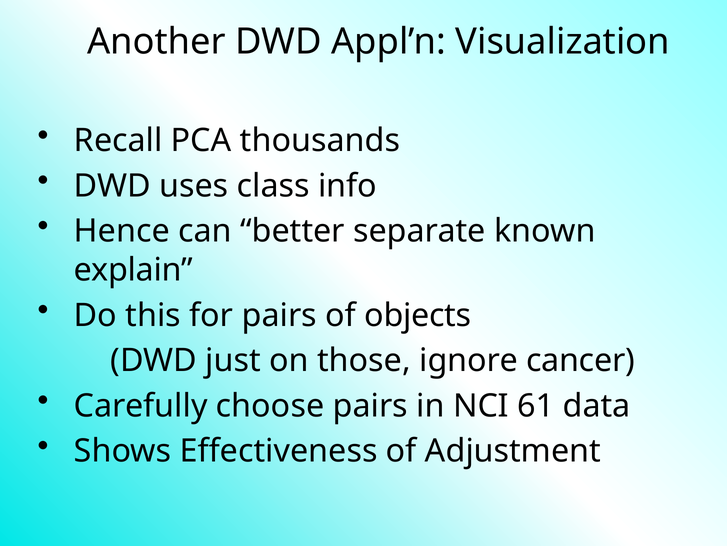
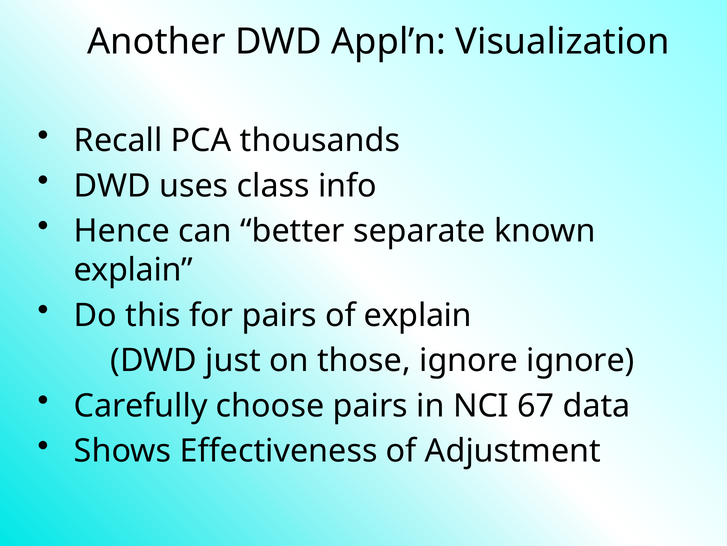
of objects: objects -> explain
ignore cancer: cancer -> ignore
61: 61 -> 67
